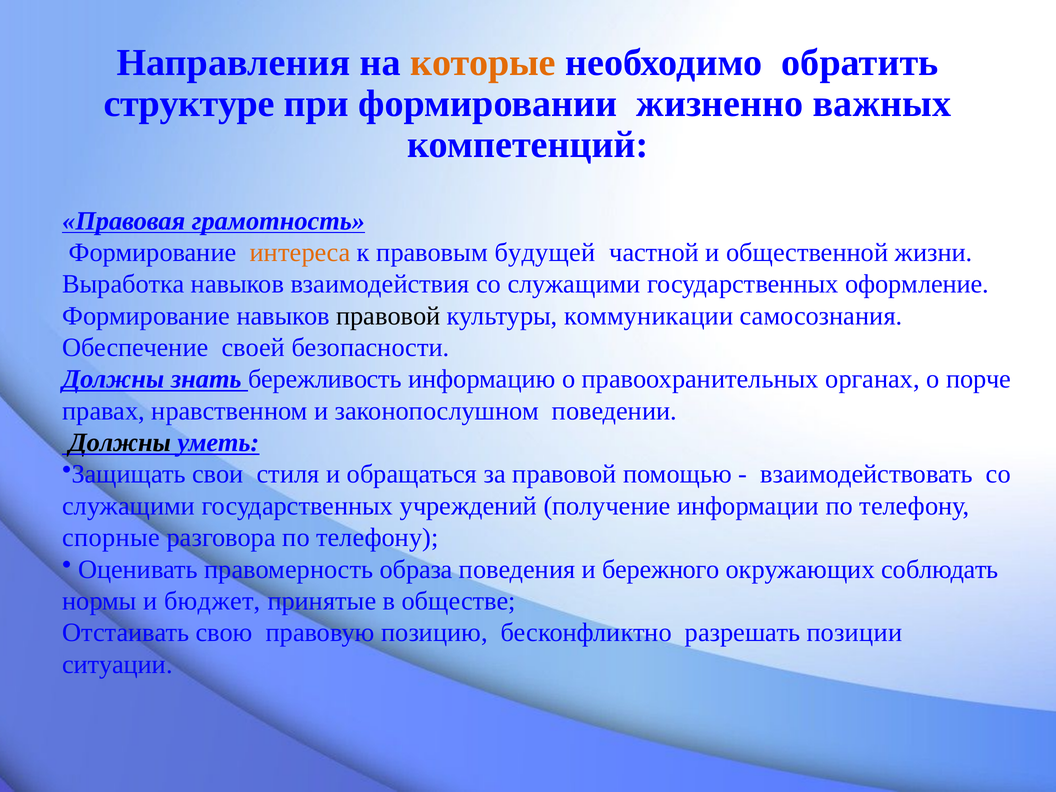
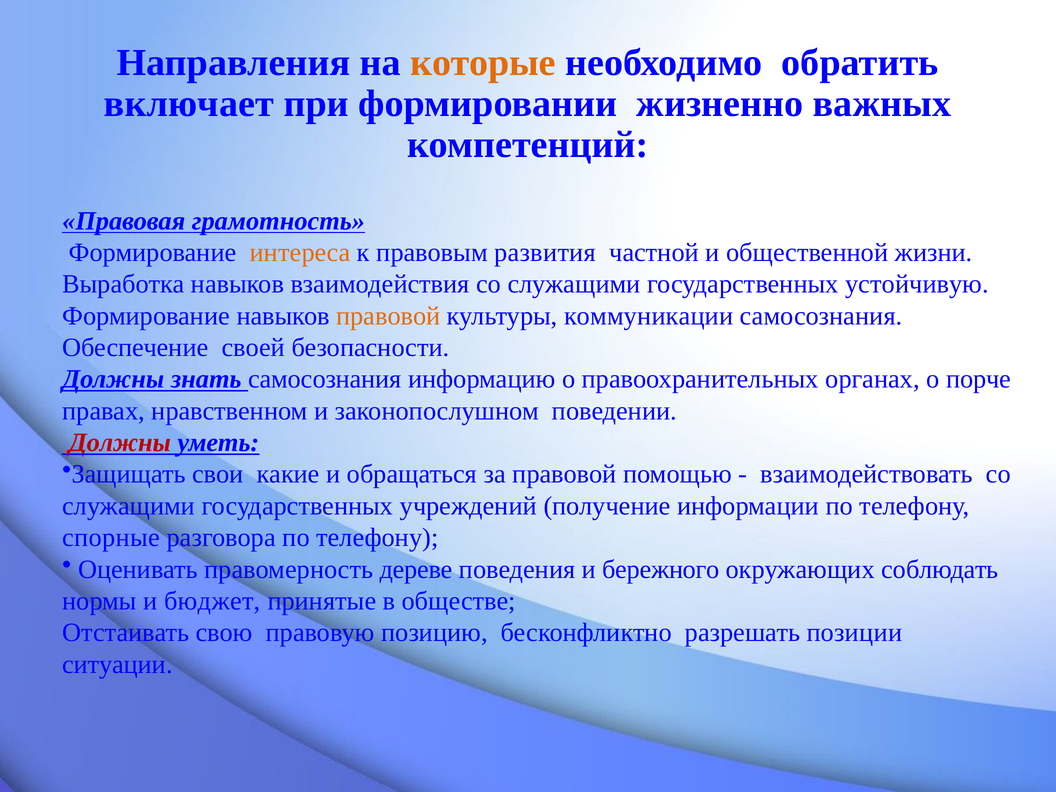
структуре: структуре -> включает
будущей: будущей -> развития
оформление: оформление -> устойчивую
правовой at (388, 316) colour: black -> orange
знать бережливость: бережливость -> самосознания
Должны at (120, 443) colour: black -> red
стиля: стиля -> какие
образа: образа -> дереве
